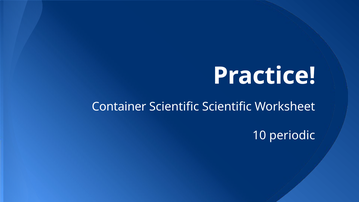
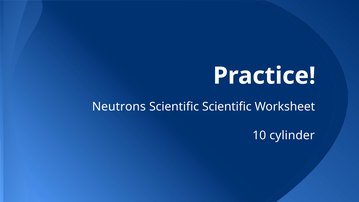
Container: Container -> Neutrons
periodic: periodic -> cylinder
